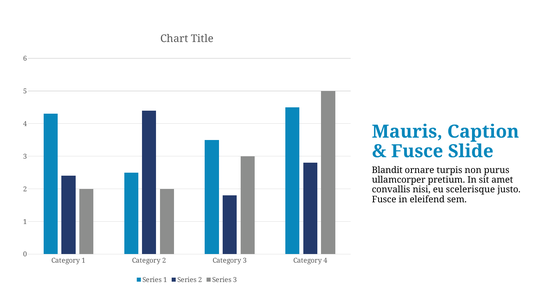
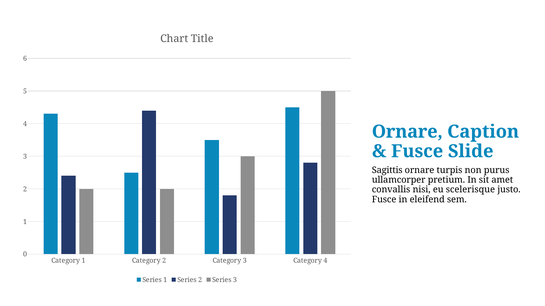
Mauris at (407, 132): Mauris -> Ornare
Blandit: Blandit -> Sagittis
